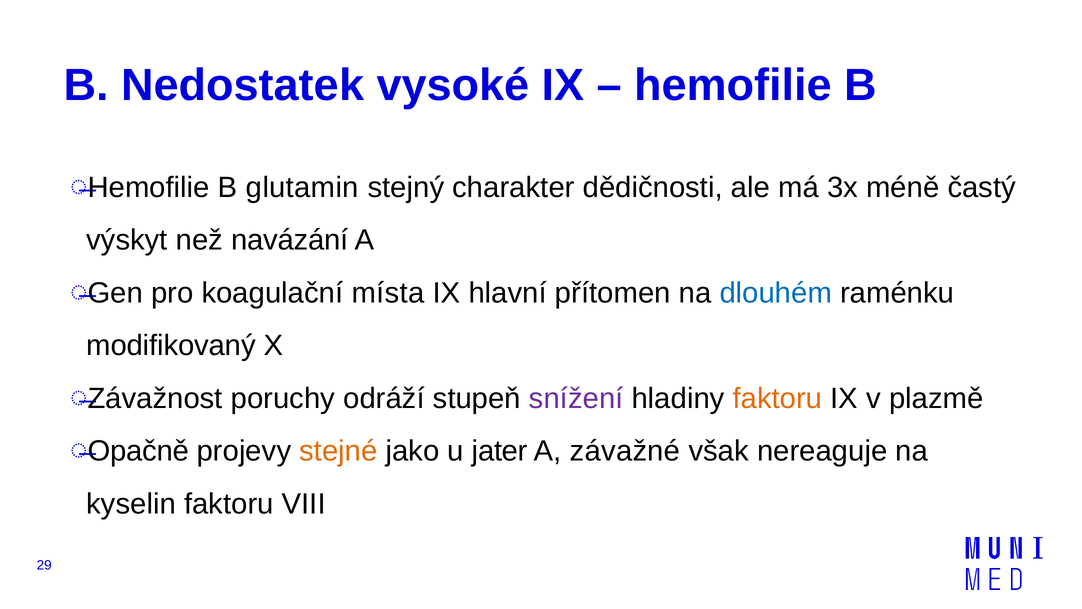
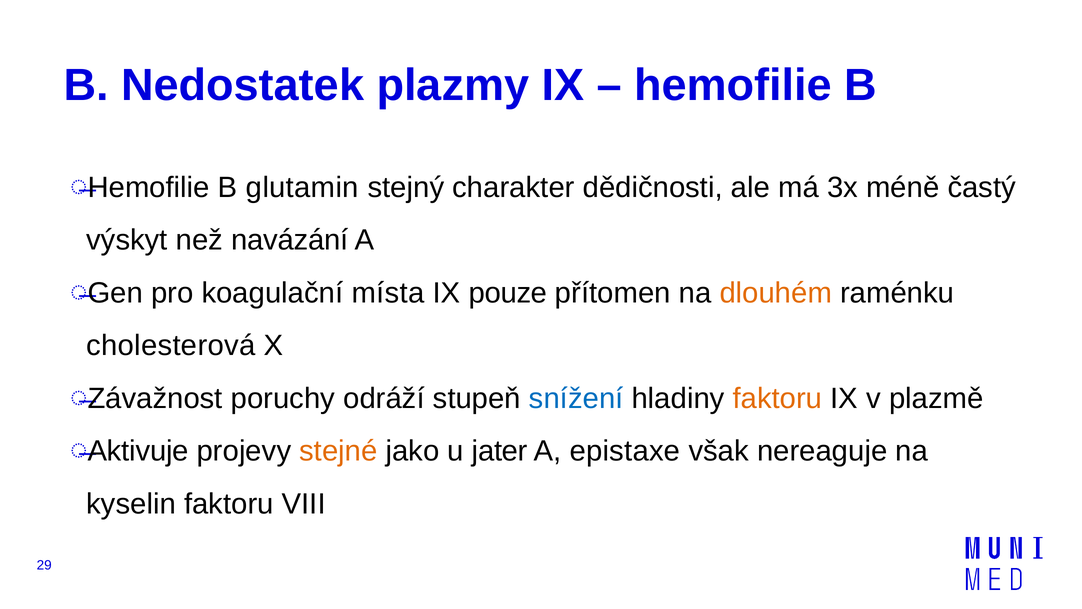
vysoké: vysoké -> plazmy
hlavní: hlavní -> pouze
dlouhém colour: blue -> orange
modifikovaný: modifikovaný -> cholesterová
snížení colour: purple -> blue
Opačně: Opačně -> Aktivuje
závažné: závažné -> epistaxe
